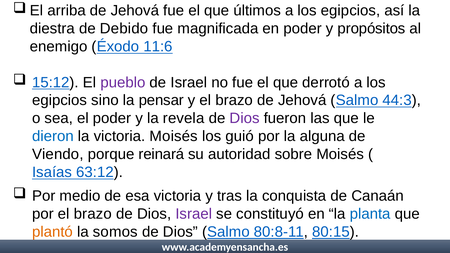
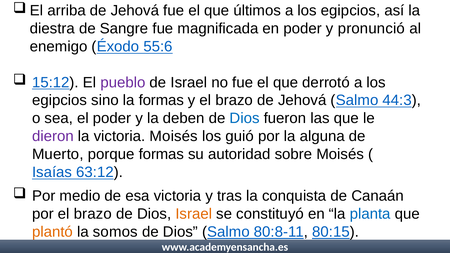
Debido: Debido -> Sangre
propósitos: propósitos -> pronunció
11:6: 11:6 -> 55:6
la pensar: pensar -> formas
revela: revela -> deben
Dios at (245, 118) colour: purple -> blue
dieron colour: blue -> purple
Viendo: Viendo -> Muerto
porque reinará: reinará -> formas
Israel at (194, 214) colour: purple -> orange
